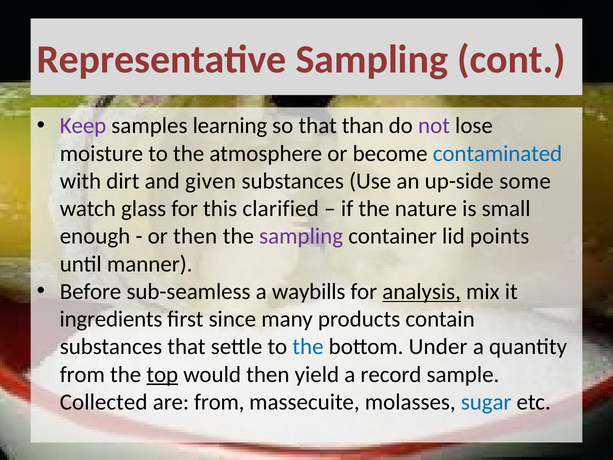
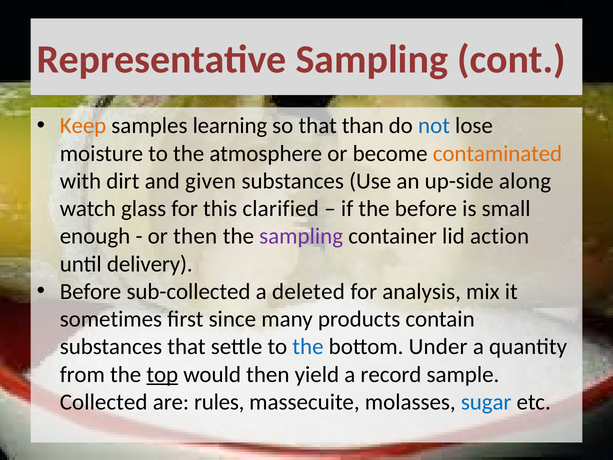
Keep colour: purple -> orange
not colour: purple -> blue
contaminated colour: blue -> orange
some: some -> along
the nature: nature -> before
points: points -> action
manner: manner -> delivery
sub-seamless: sub-seamless -> sub-collected
waybills: waybills -> deleted
analysis underline: present -> none
ingredients: ingredients -> sometimes
are from: from -> rules
